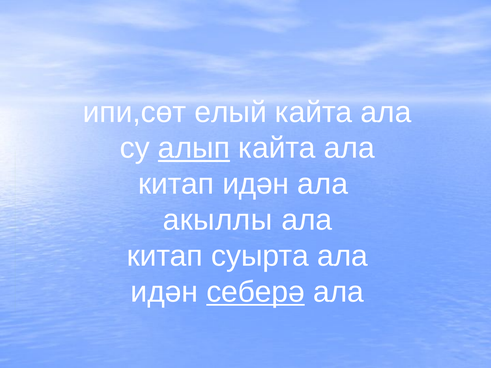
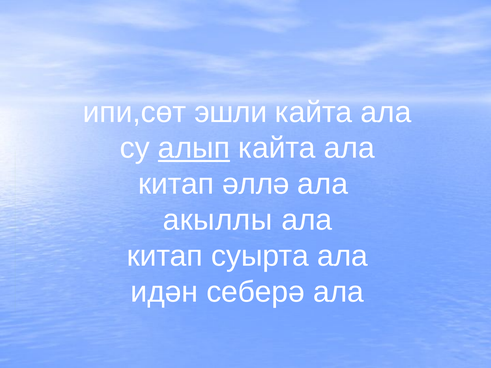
елый: елый -> эшли
китап идән: идән -> әллә
себерә underline: present -> none
